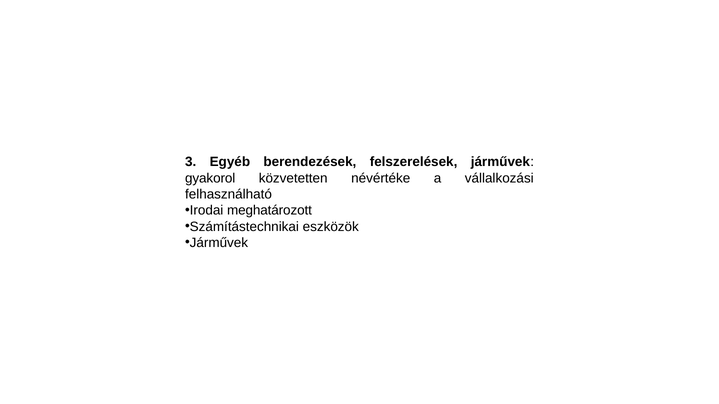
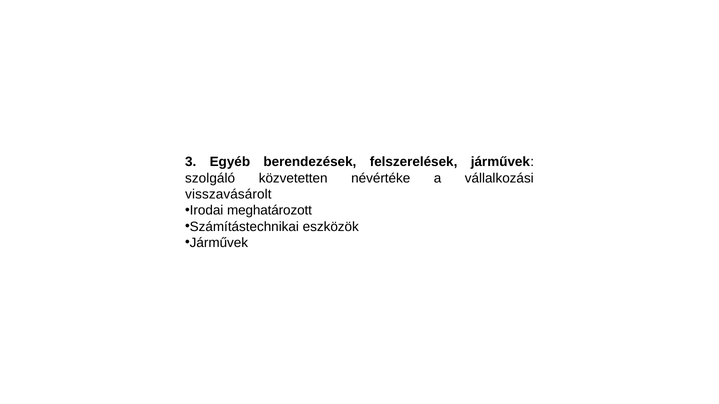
gyakorol: gyakorol -> szolgáló
felhasználható: felhasználható -> visszavásárolt
